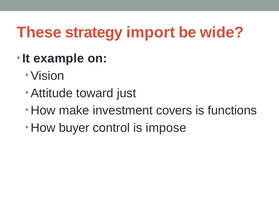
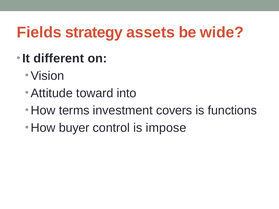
These: These -> Fields
import: import -> assets
example: example -> different
just: just -> into
make: make -> terms
